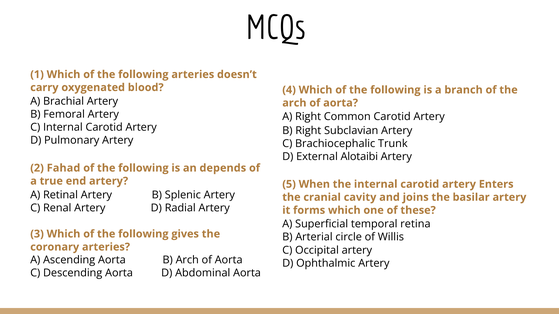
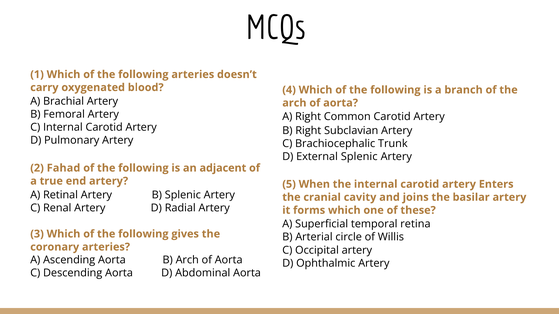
External Alotaibi: Alotaibi -> Splenic
depends: depends -> adjacent
